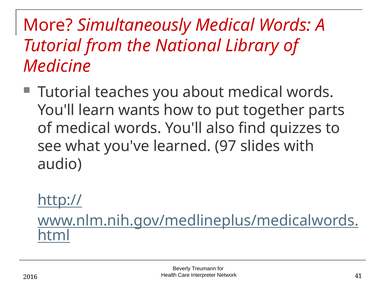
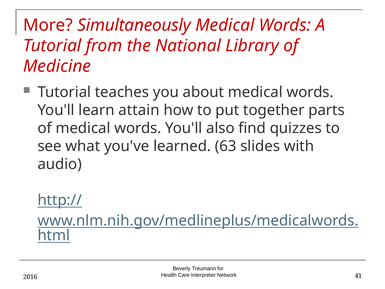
wants: wants -> attain
97: 97 -> 63
